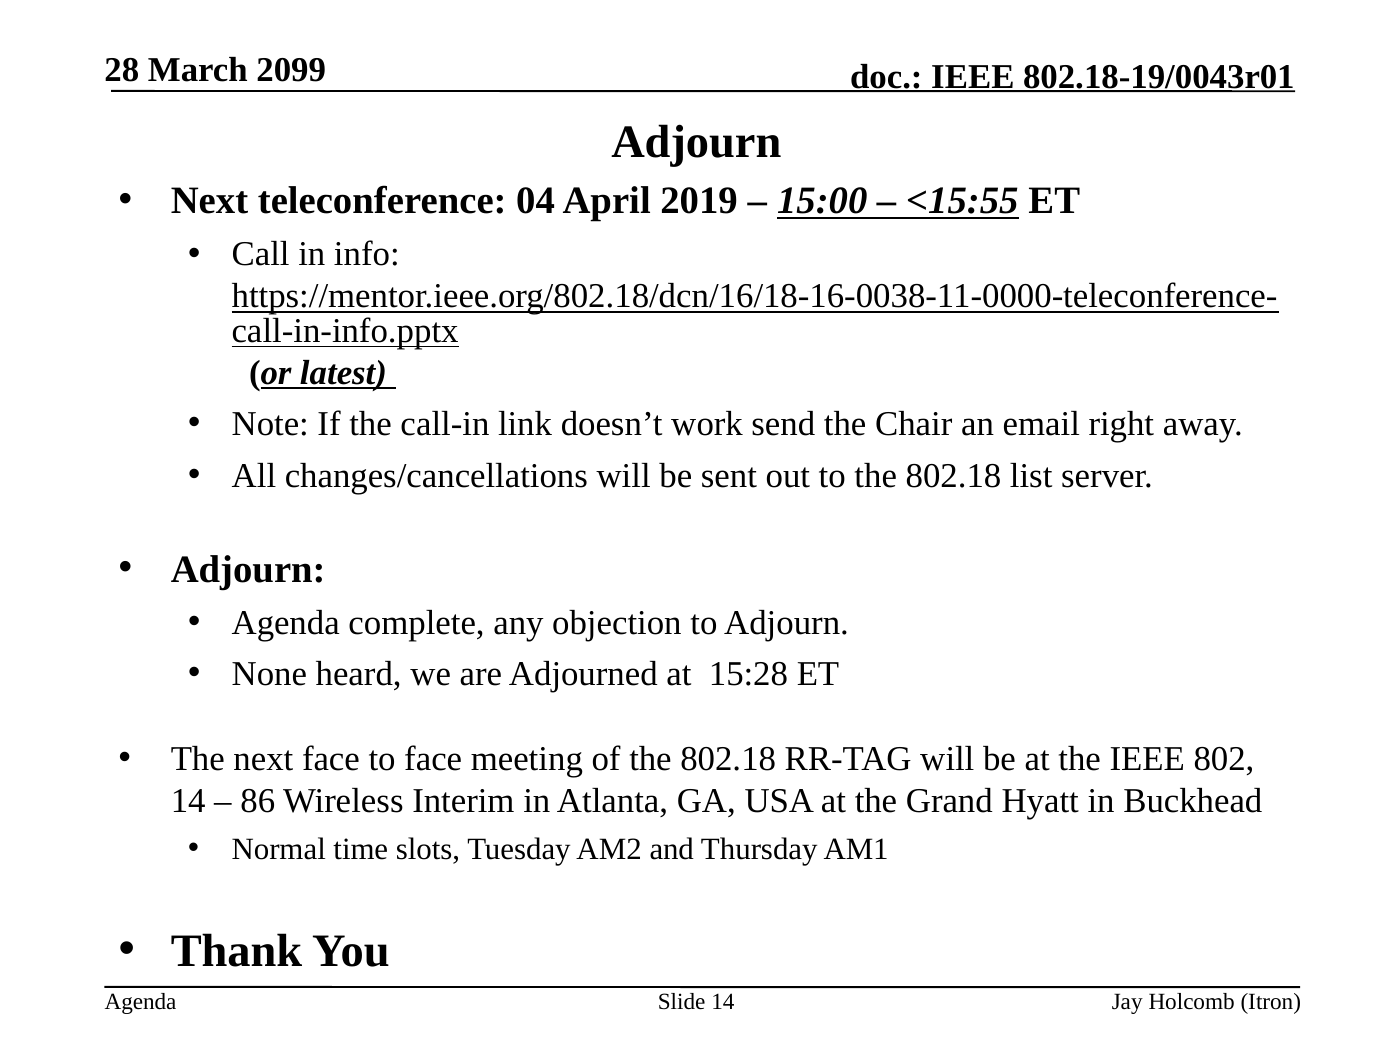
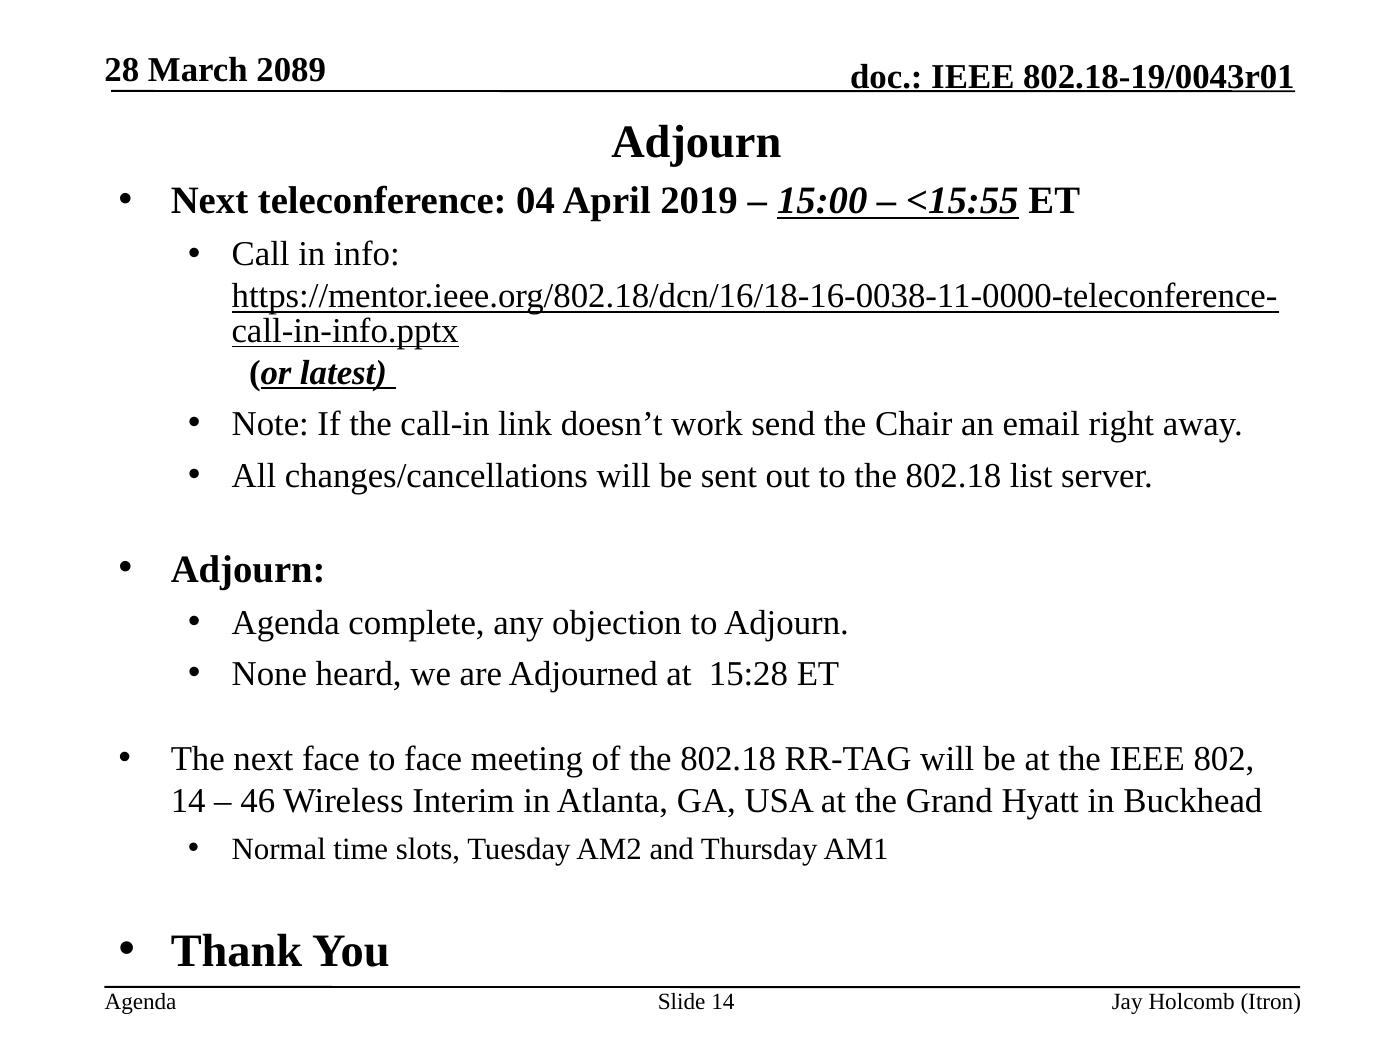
2099: 2099 -> 2089
86: 86 -> 46
